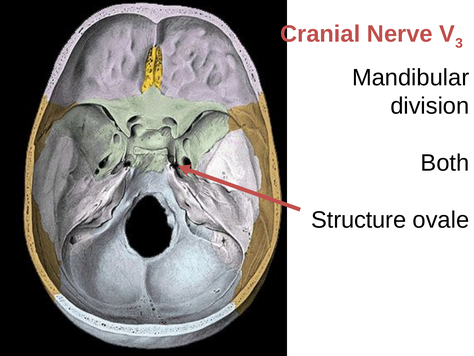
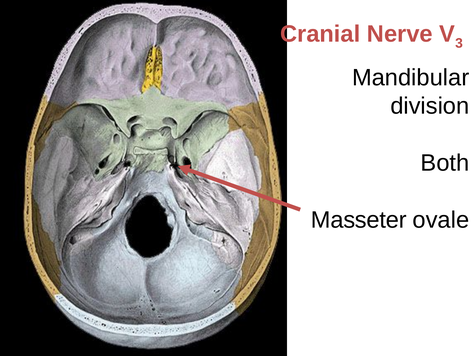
Structure: Structure -> Masseter
